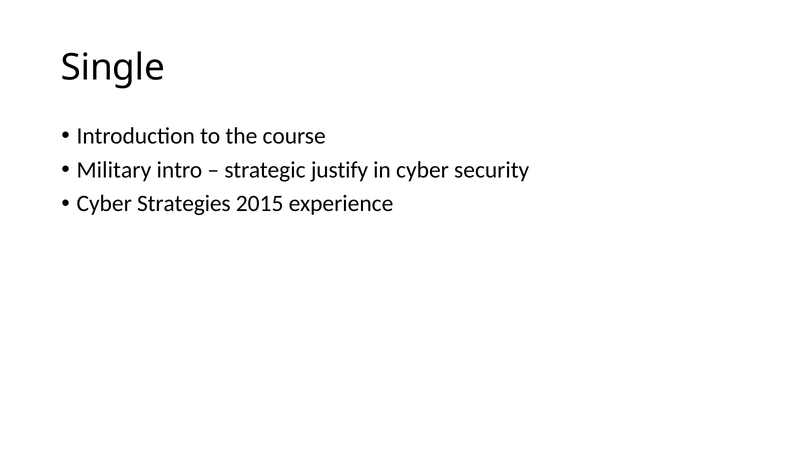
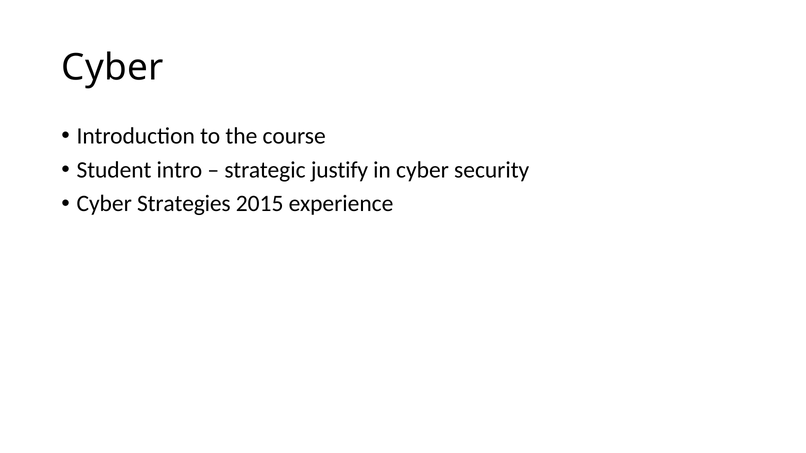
Single at (113, 68): Single -> Cyber
Military: Military -> Student
